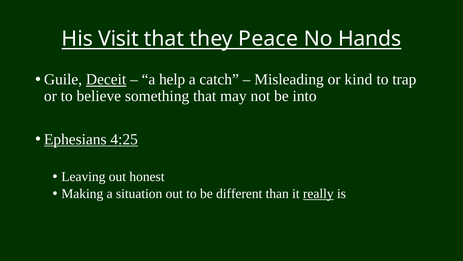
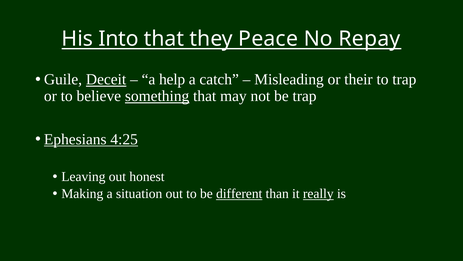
Visit: Visit -> Into
Hands: Hands -> Repay
kind: kind -> their
something underline: none -> present
be into: into -> trap
different underline: none -> present
